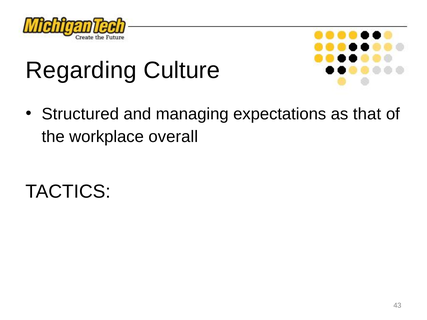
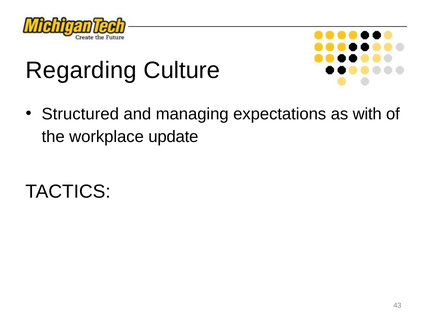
that: that -> with
overall: overall -> update
